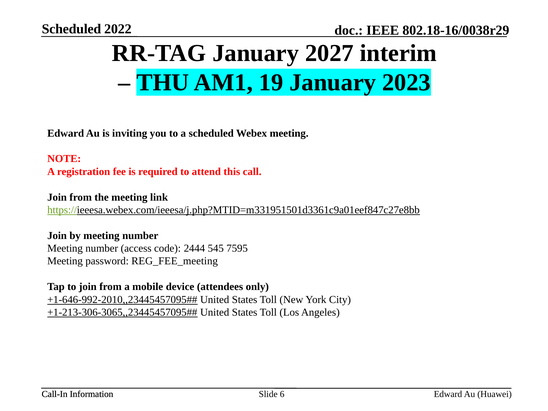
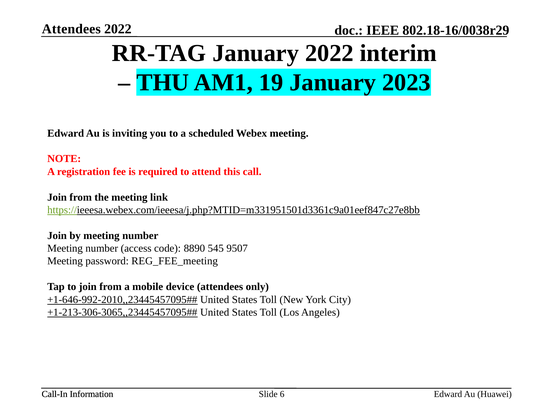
Scheduled at (71, 29): Scheduled -> Attendees
January 2027: 2027 -> 2022
2444: 2444 -> 8890
7595: 7595 -> 9507
